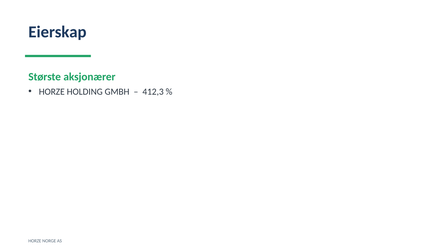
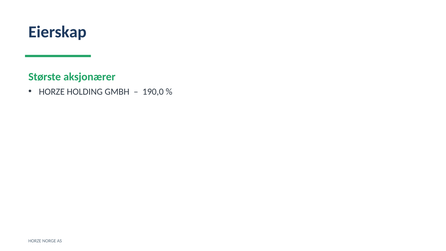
412,3: 412,3 -> 190,0
